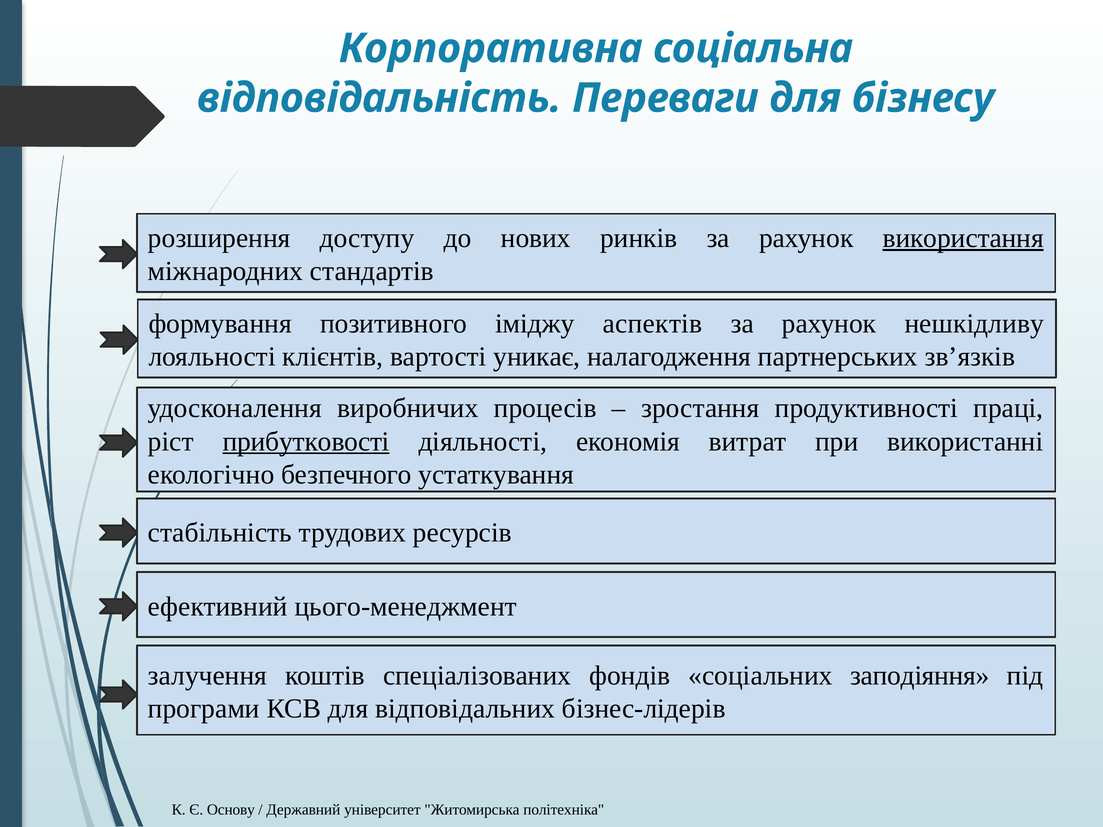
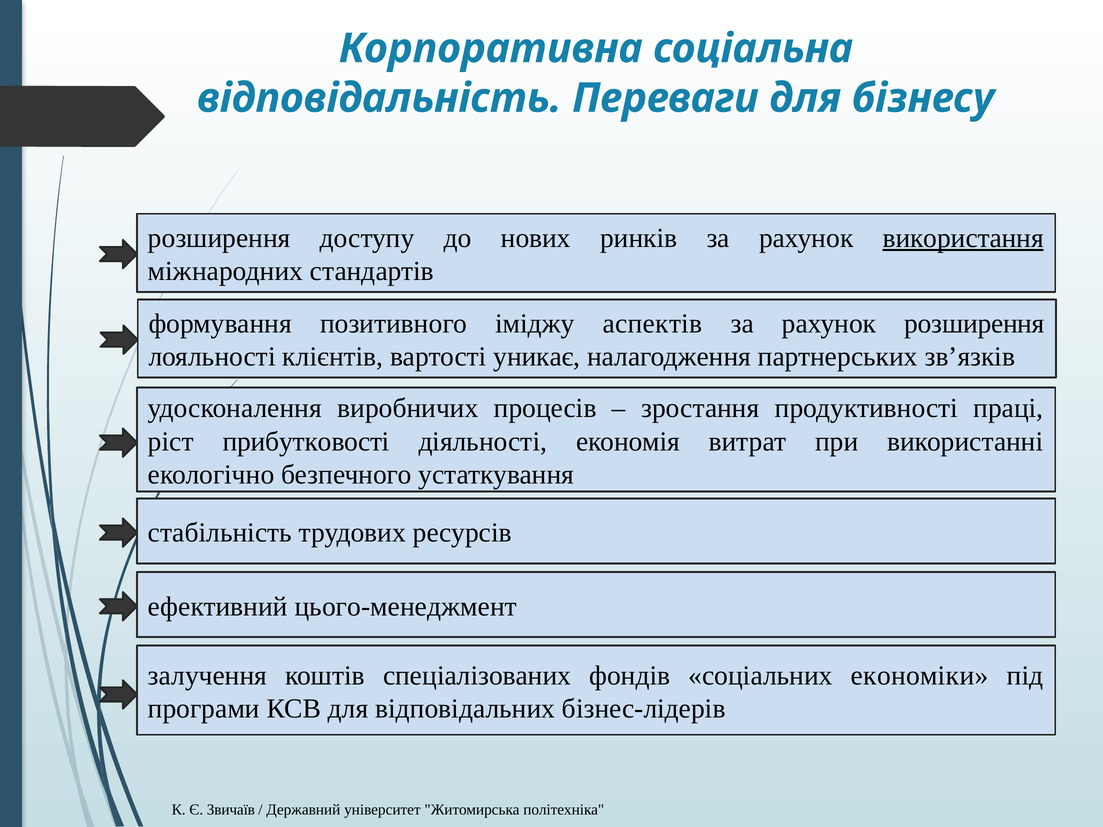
рахунок нешкідливу: нешкідливу -> розширення
прибутковості underline: present -> none
заподіяння: заподіяння -> економіки
Основу: Основу -> Звичаїв
